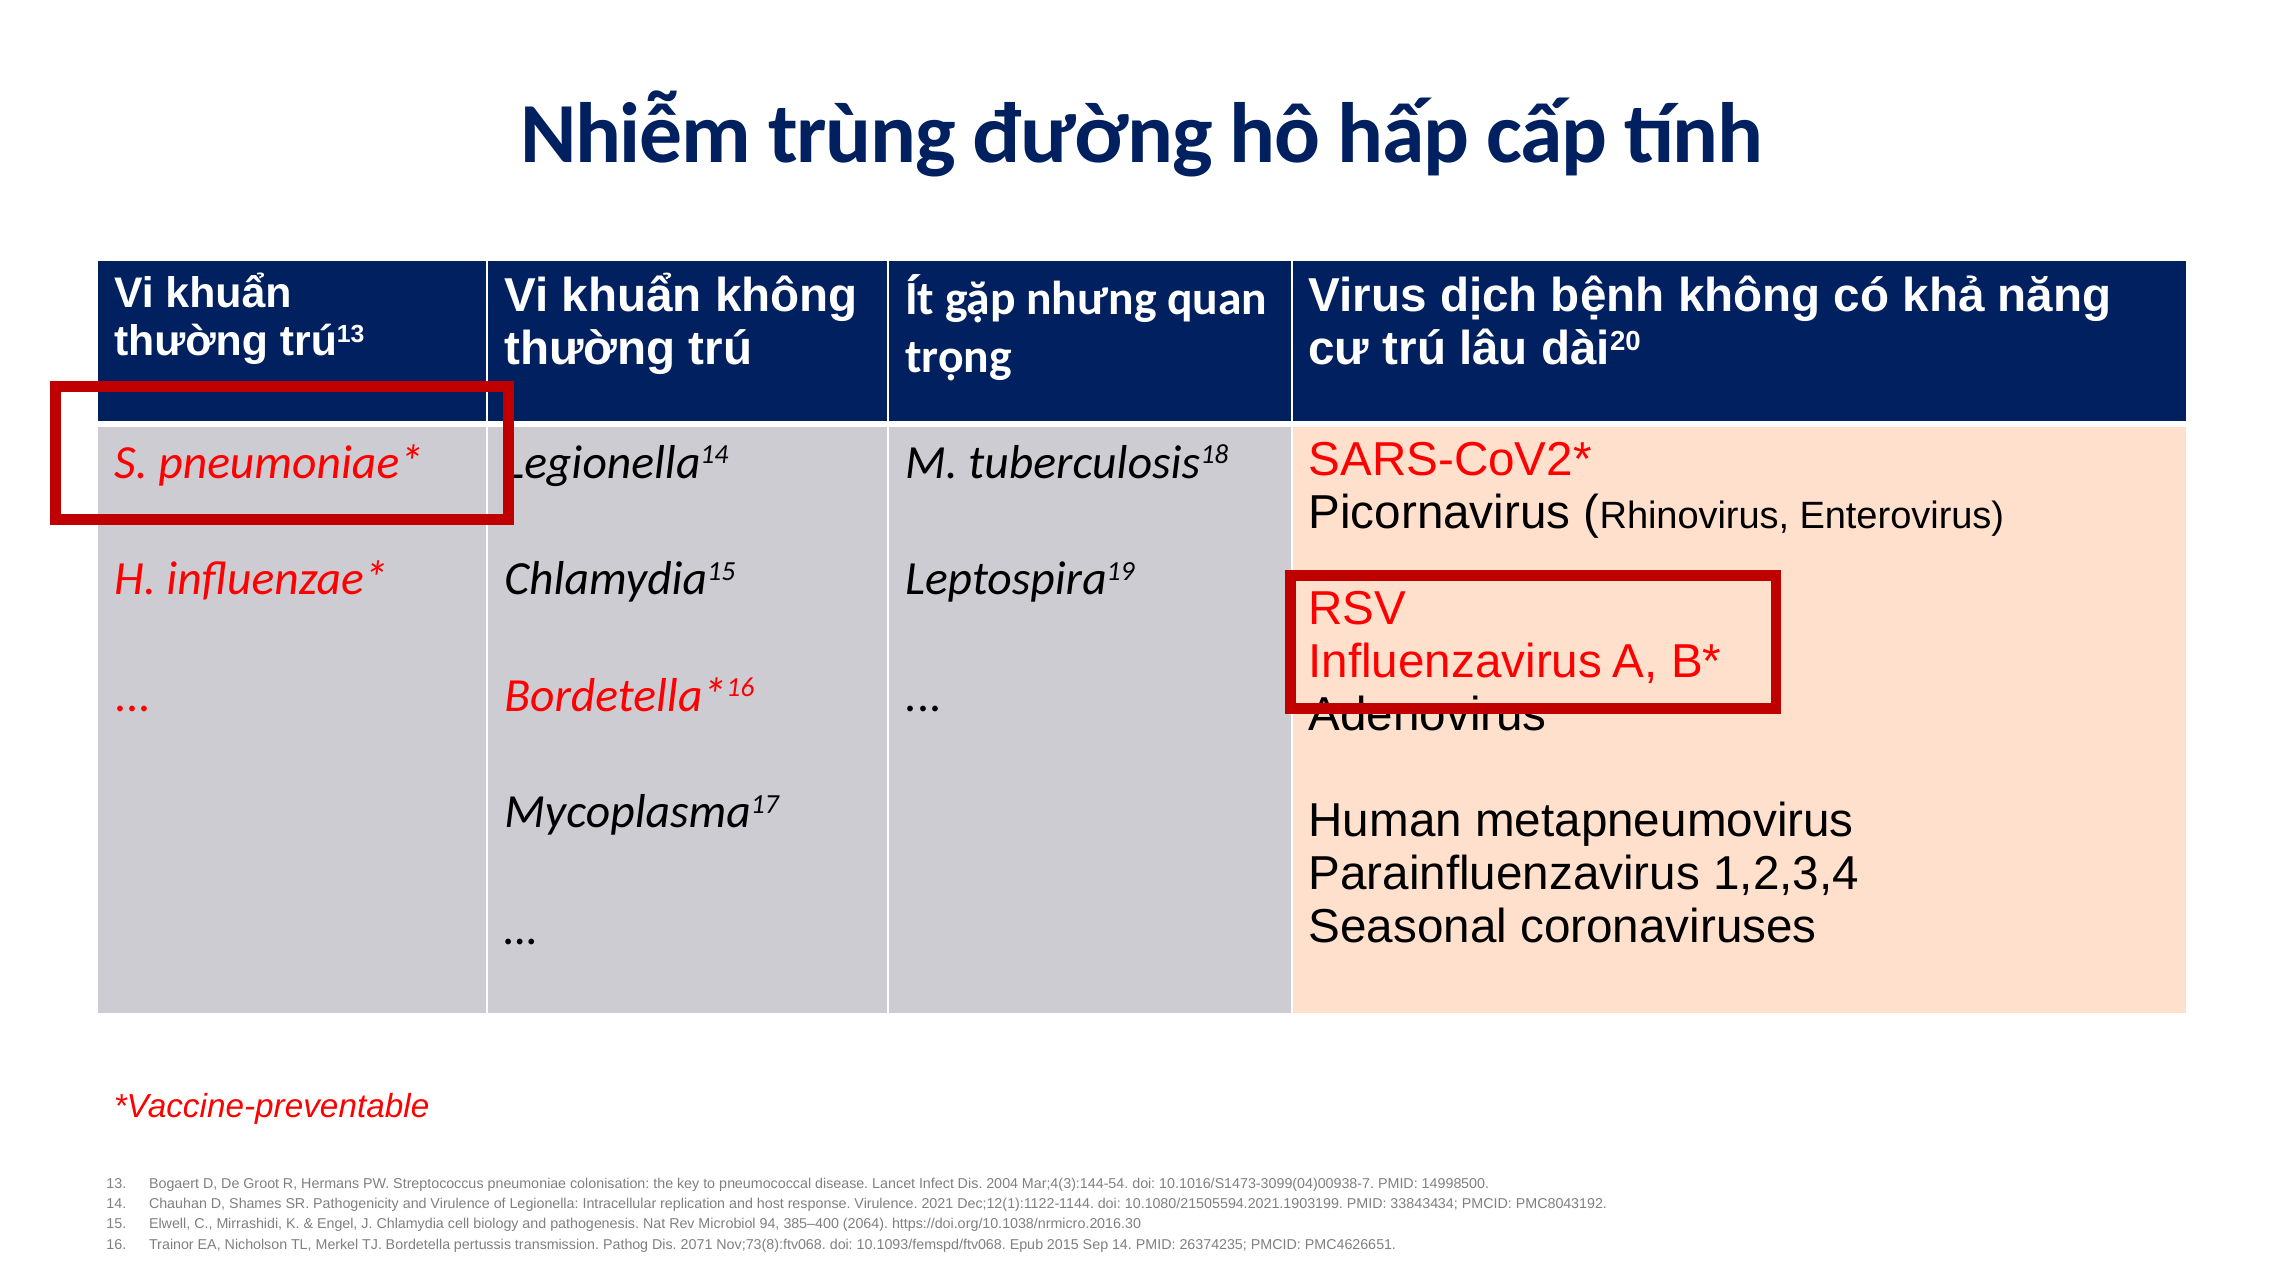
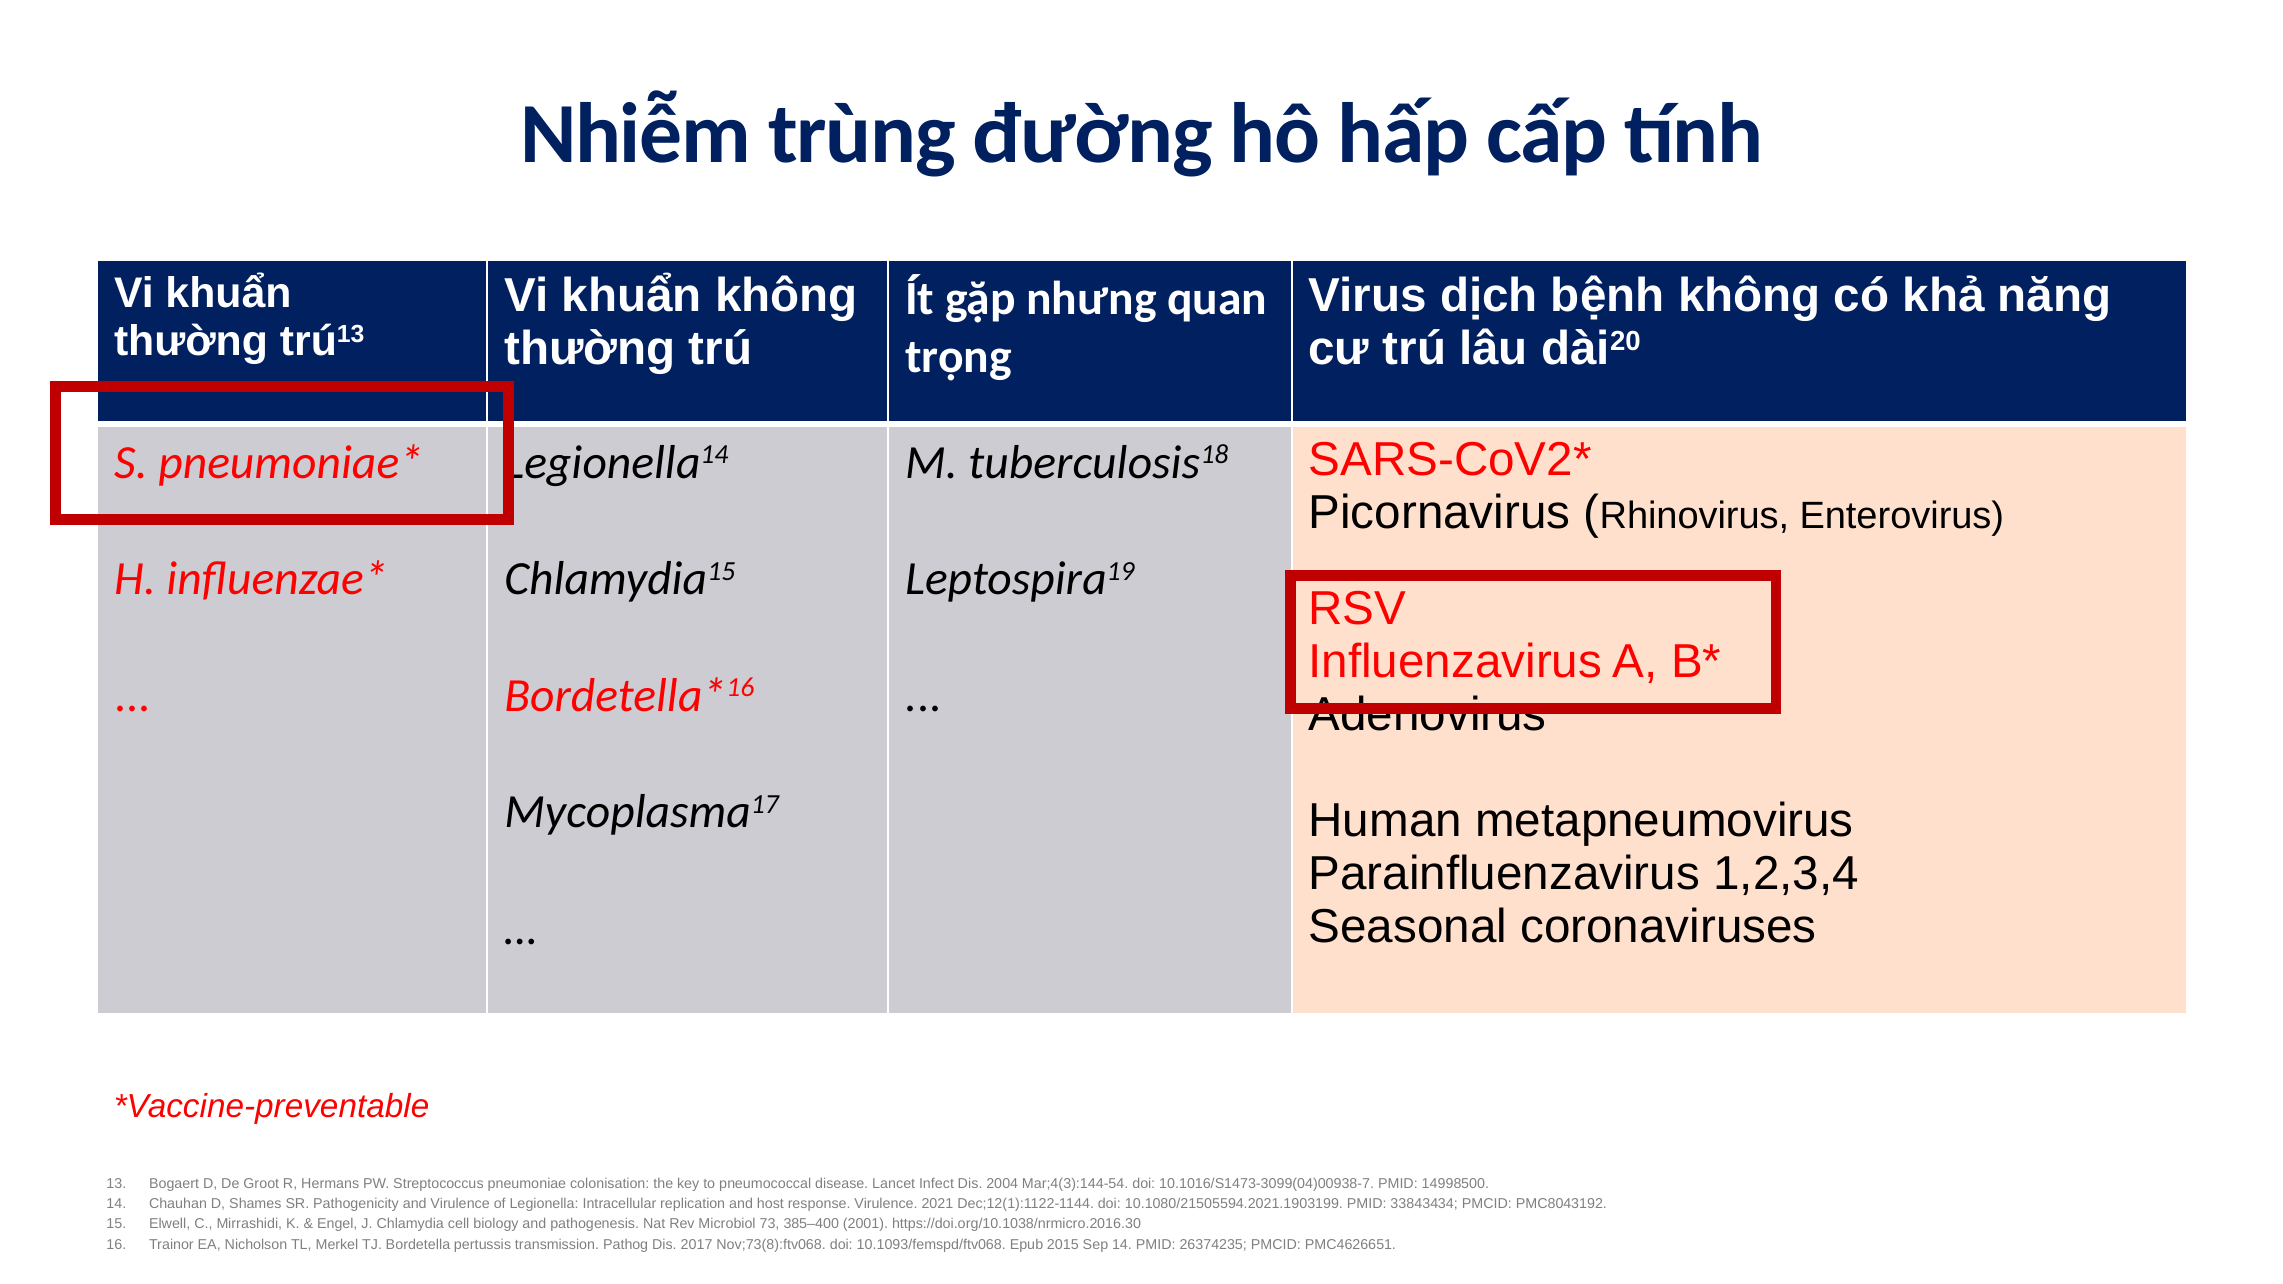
94: 94 -> 73
2064: 2064 -> 2001
2071: 2071 -> 2017
